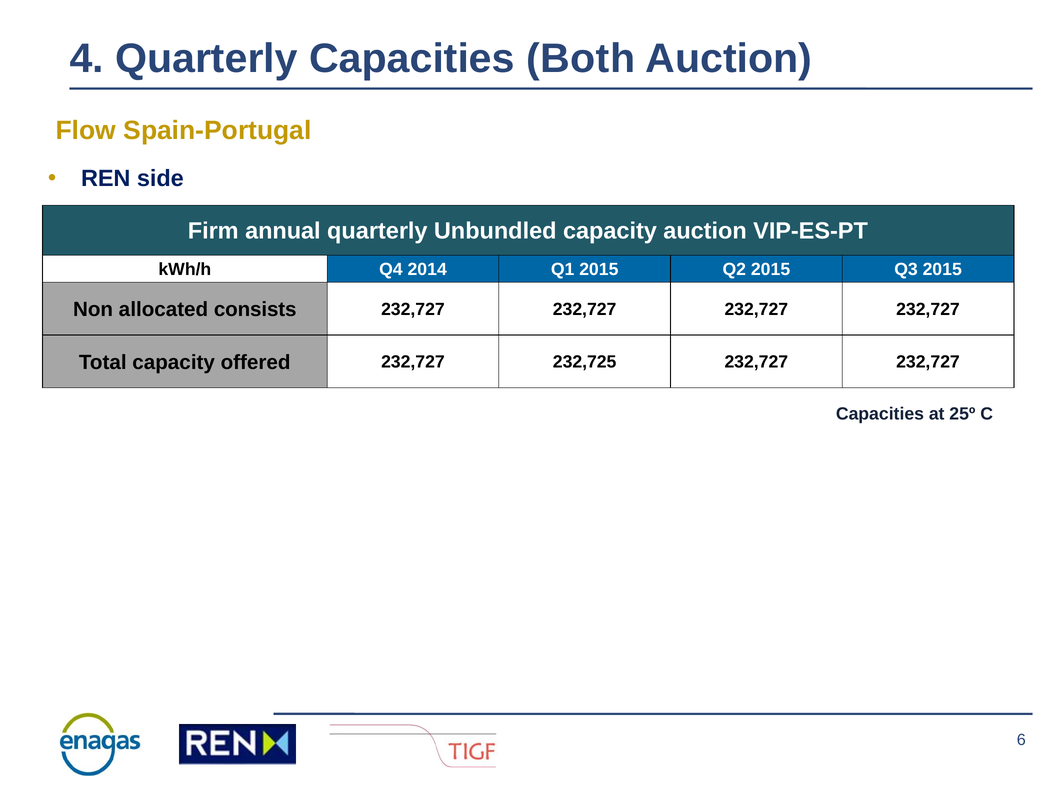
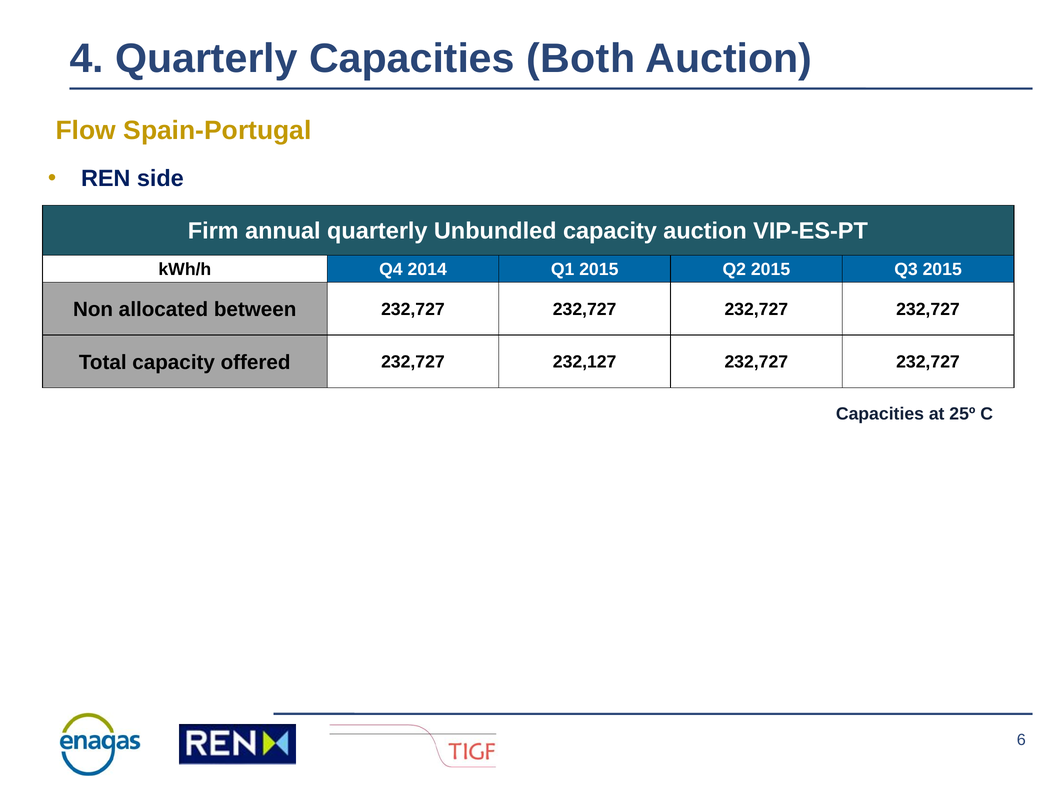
consists: consists -> between
232,725: 232,725 -> 232,127
